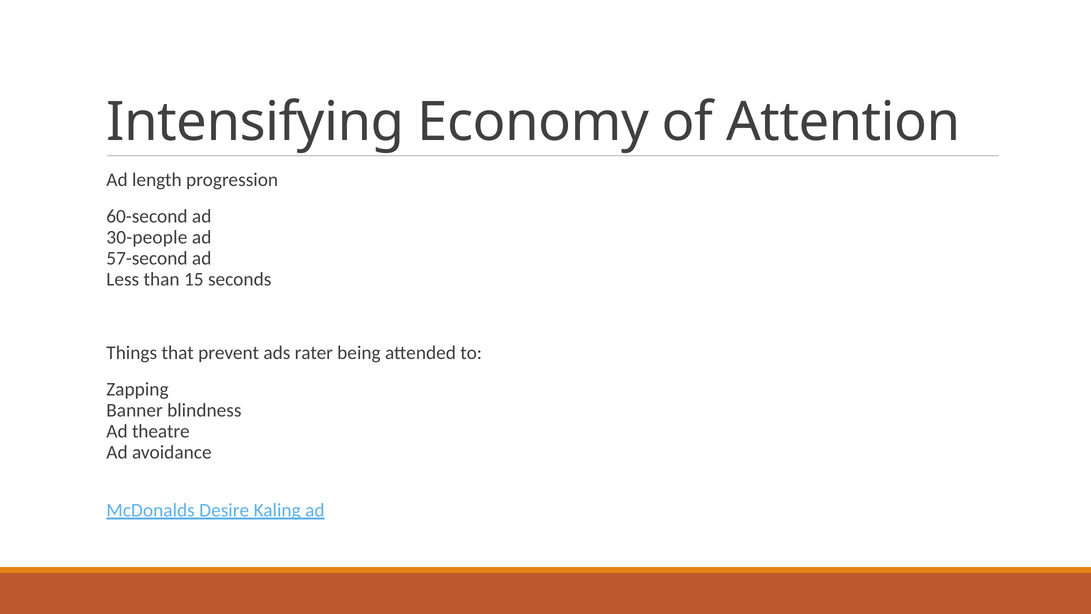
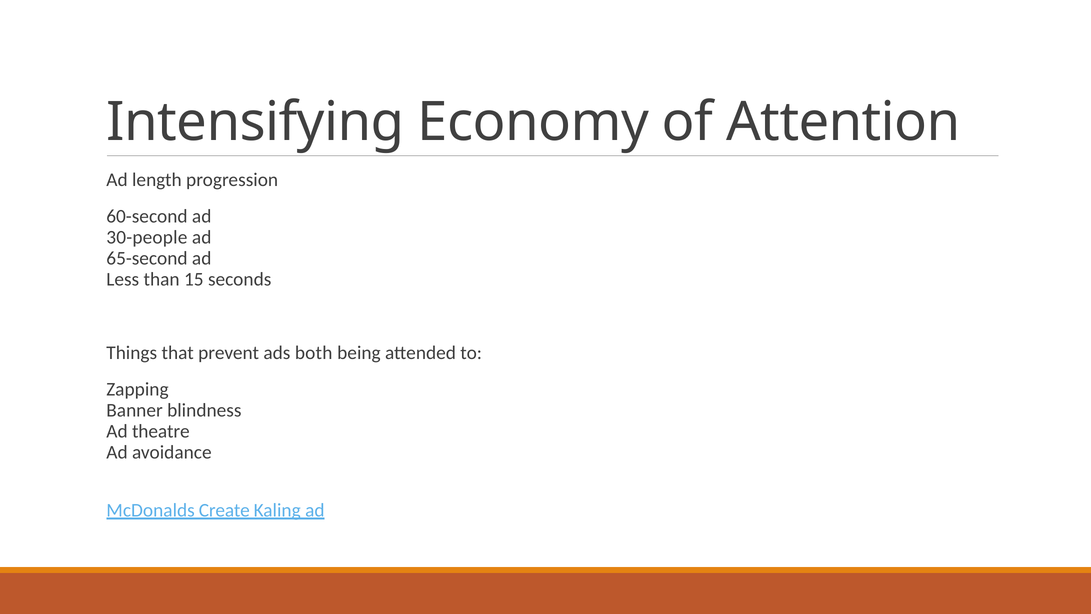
57-second: 57-second -> 65-second
rater: rater -> both
Desire: Desire -> Create
